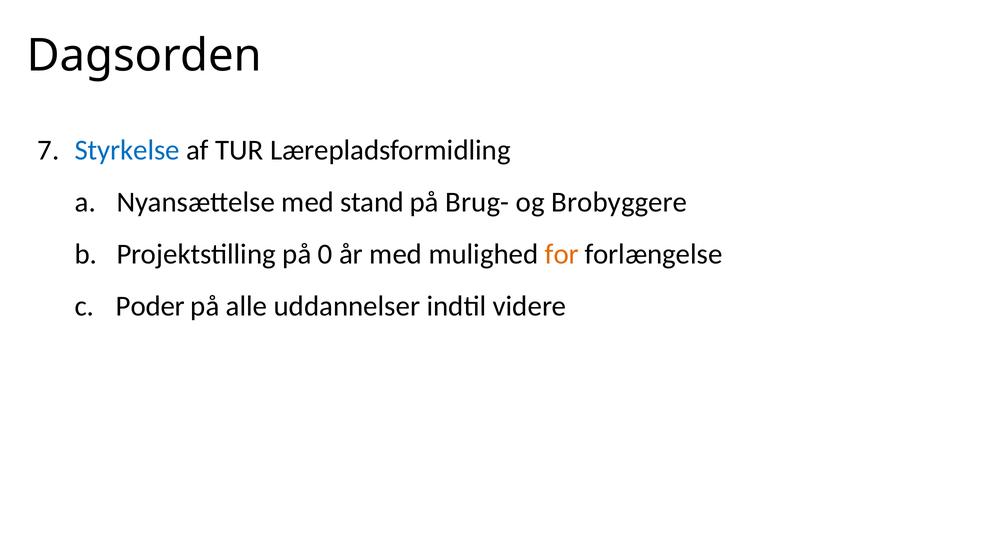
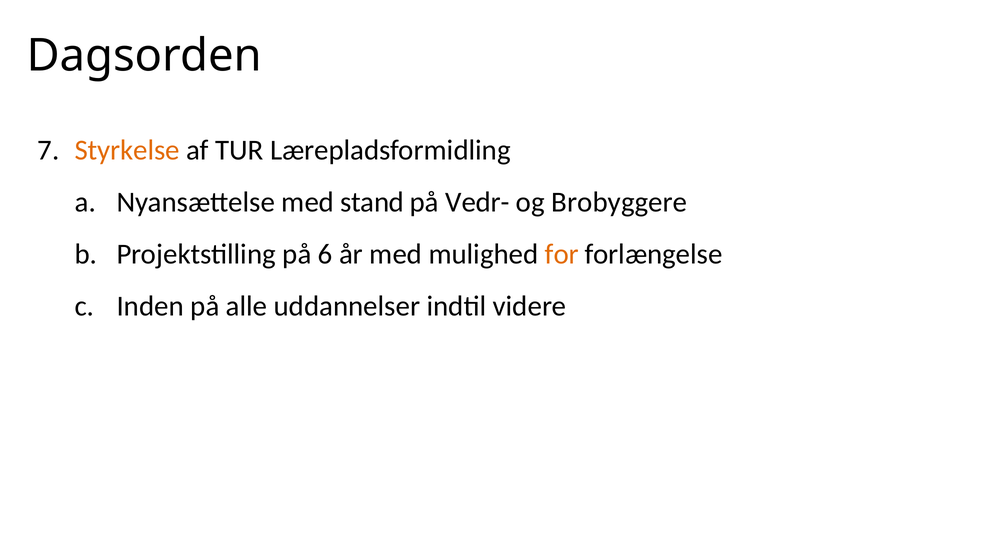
Styrkelse colour: blue -> orange
Brug-: Brug- -> Vedr-
0: 0 -> 6
Poder: Poder -> Inden
